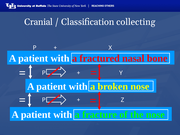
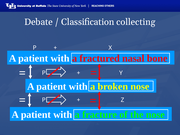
Cranial: Cranial -> Debate
